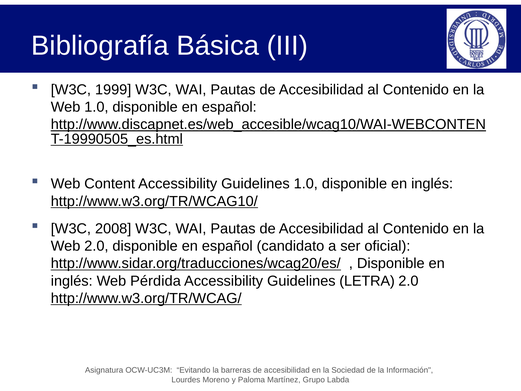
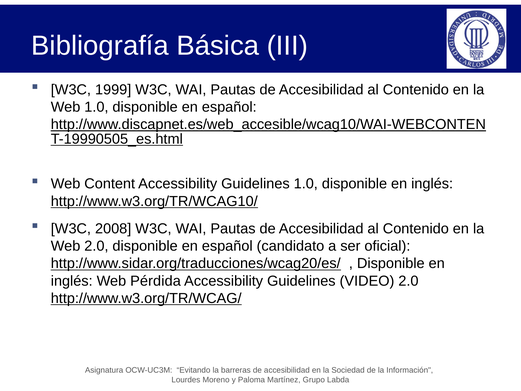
LETRA: LETRA -> VIDEO
